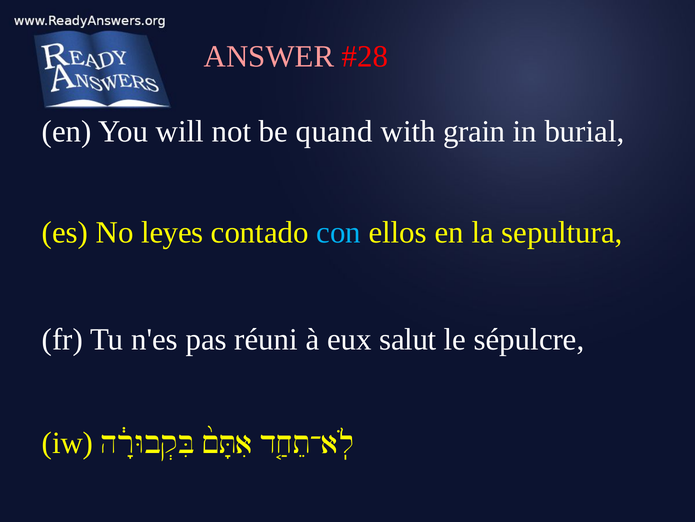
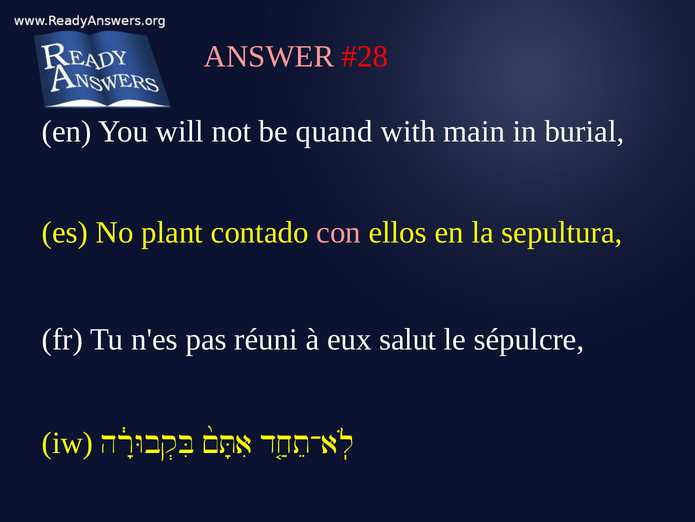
grain: grain -> main
leyes: leyes -> plant
con colour: light blue -> pink
